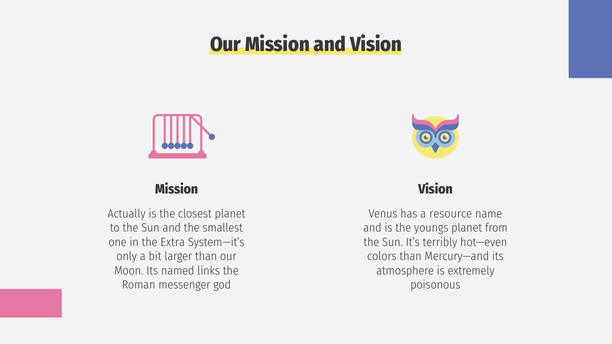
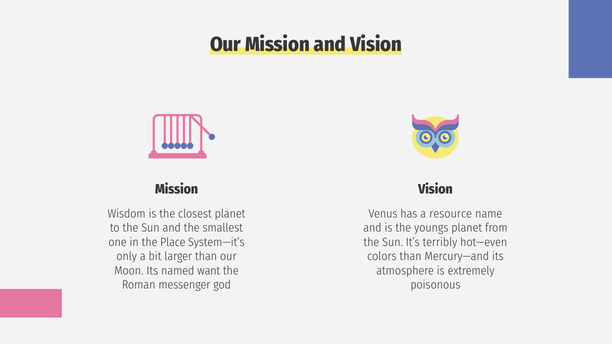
Actually: Actually -> Wisdom
Extra: Extra -> Place
links: links -> want
